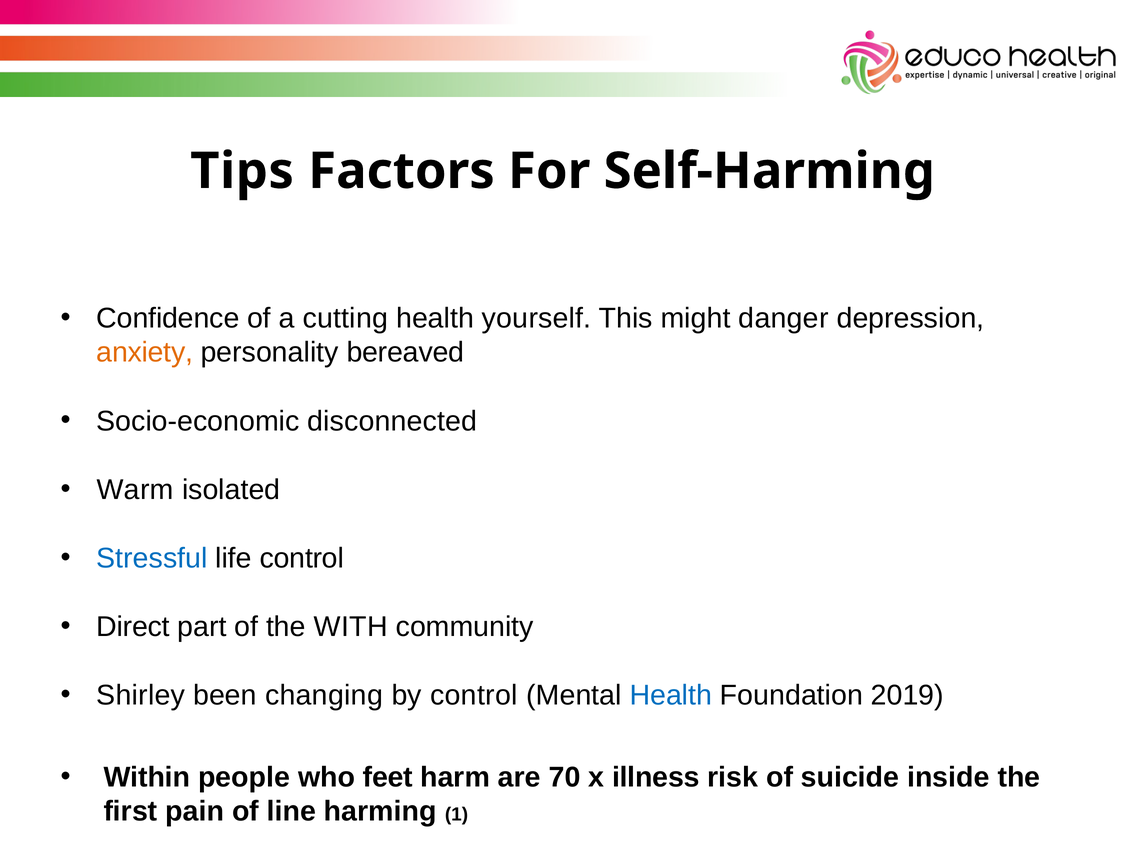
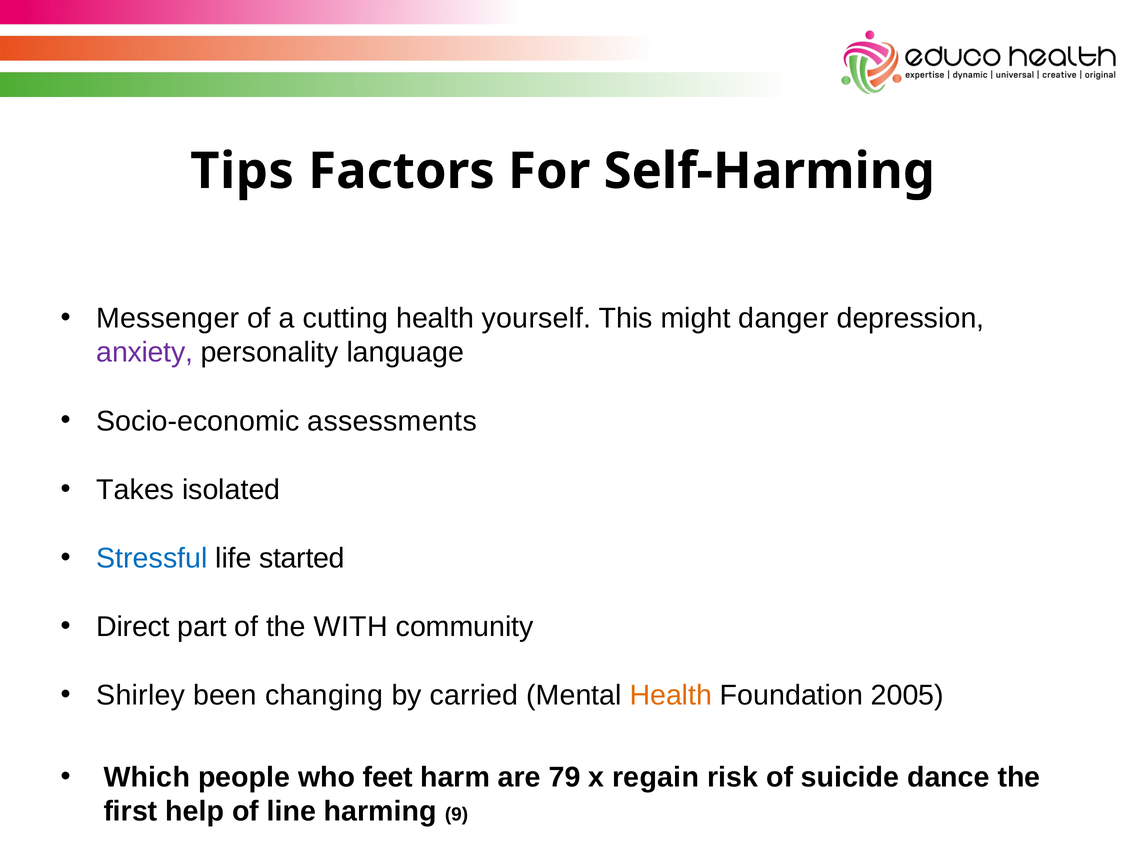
Confidence: Confidence -> Messenger
anxiety colour: orange -> purple
bereaved: bereaved -> language
disconnected: disconnected -> assessments
Warm: Warm -> Takes
life control: control -> started
by control: control -> carried
Health at (671, 696) colour: blue -> orange
2019: 2019 -> 2005
Within: Within -> Which
70: 70 -> 79
illness: illness -> regain
inside: inside -> dance
pain: pain -> help
1: 1 -> 9
